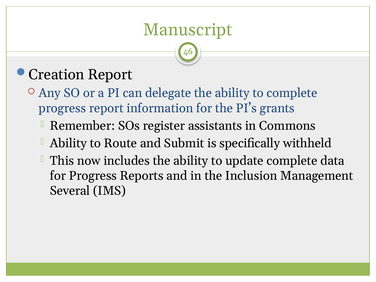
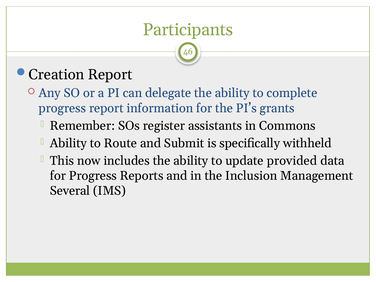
Manuscript: Manuscript -> Participants
update complete: complete -> provided
